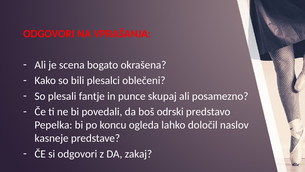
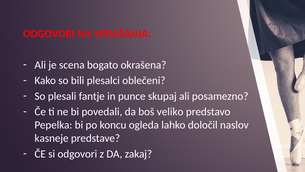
odrski: odrski -> veliko
